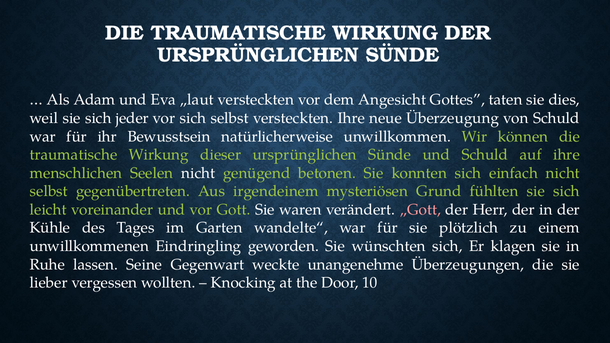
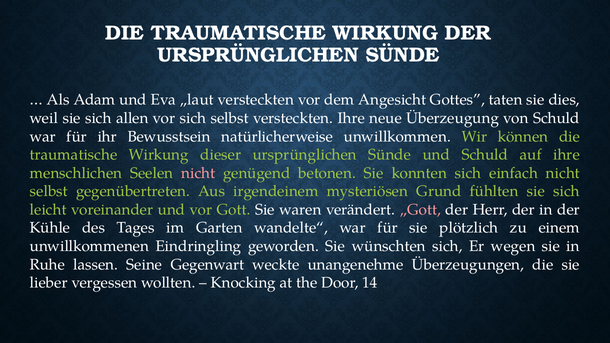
jeder: jeder -> allen
nicht at (198, 173) colour: white -> pink
klagen: klagen -> wegen
10: 10 -> 14
